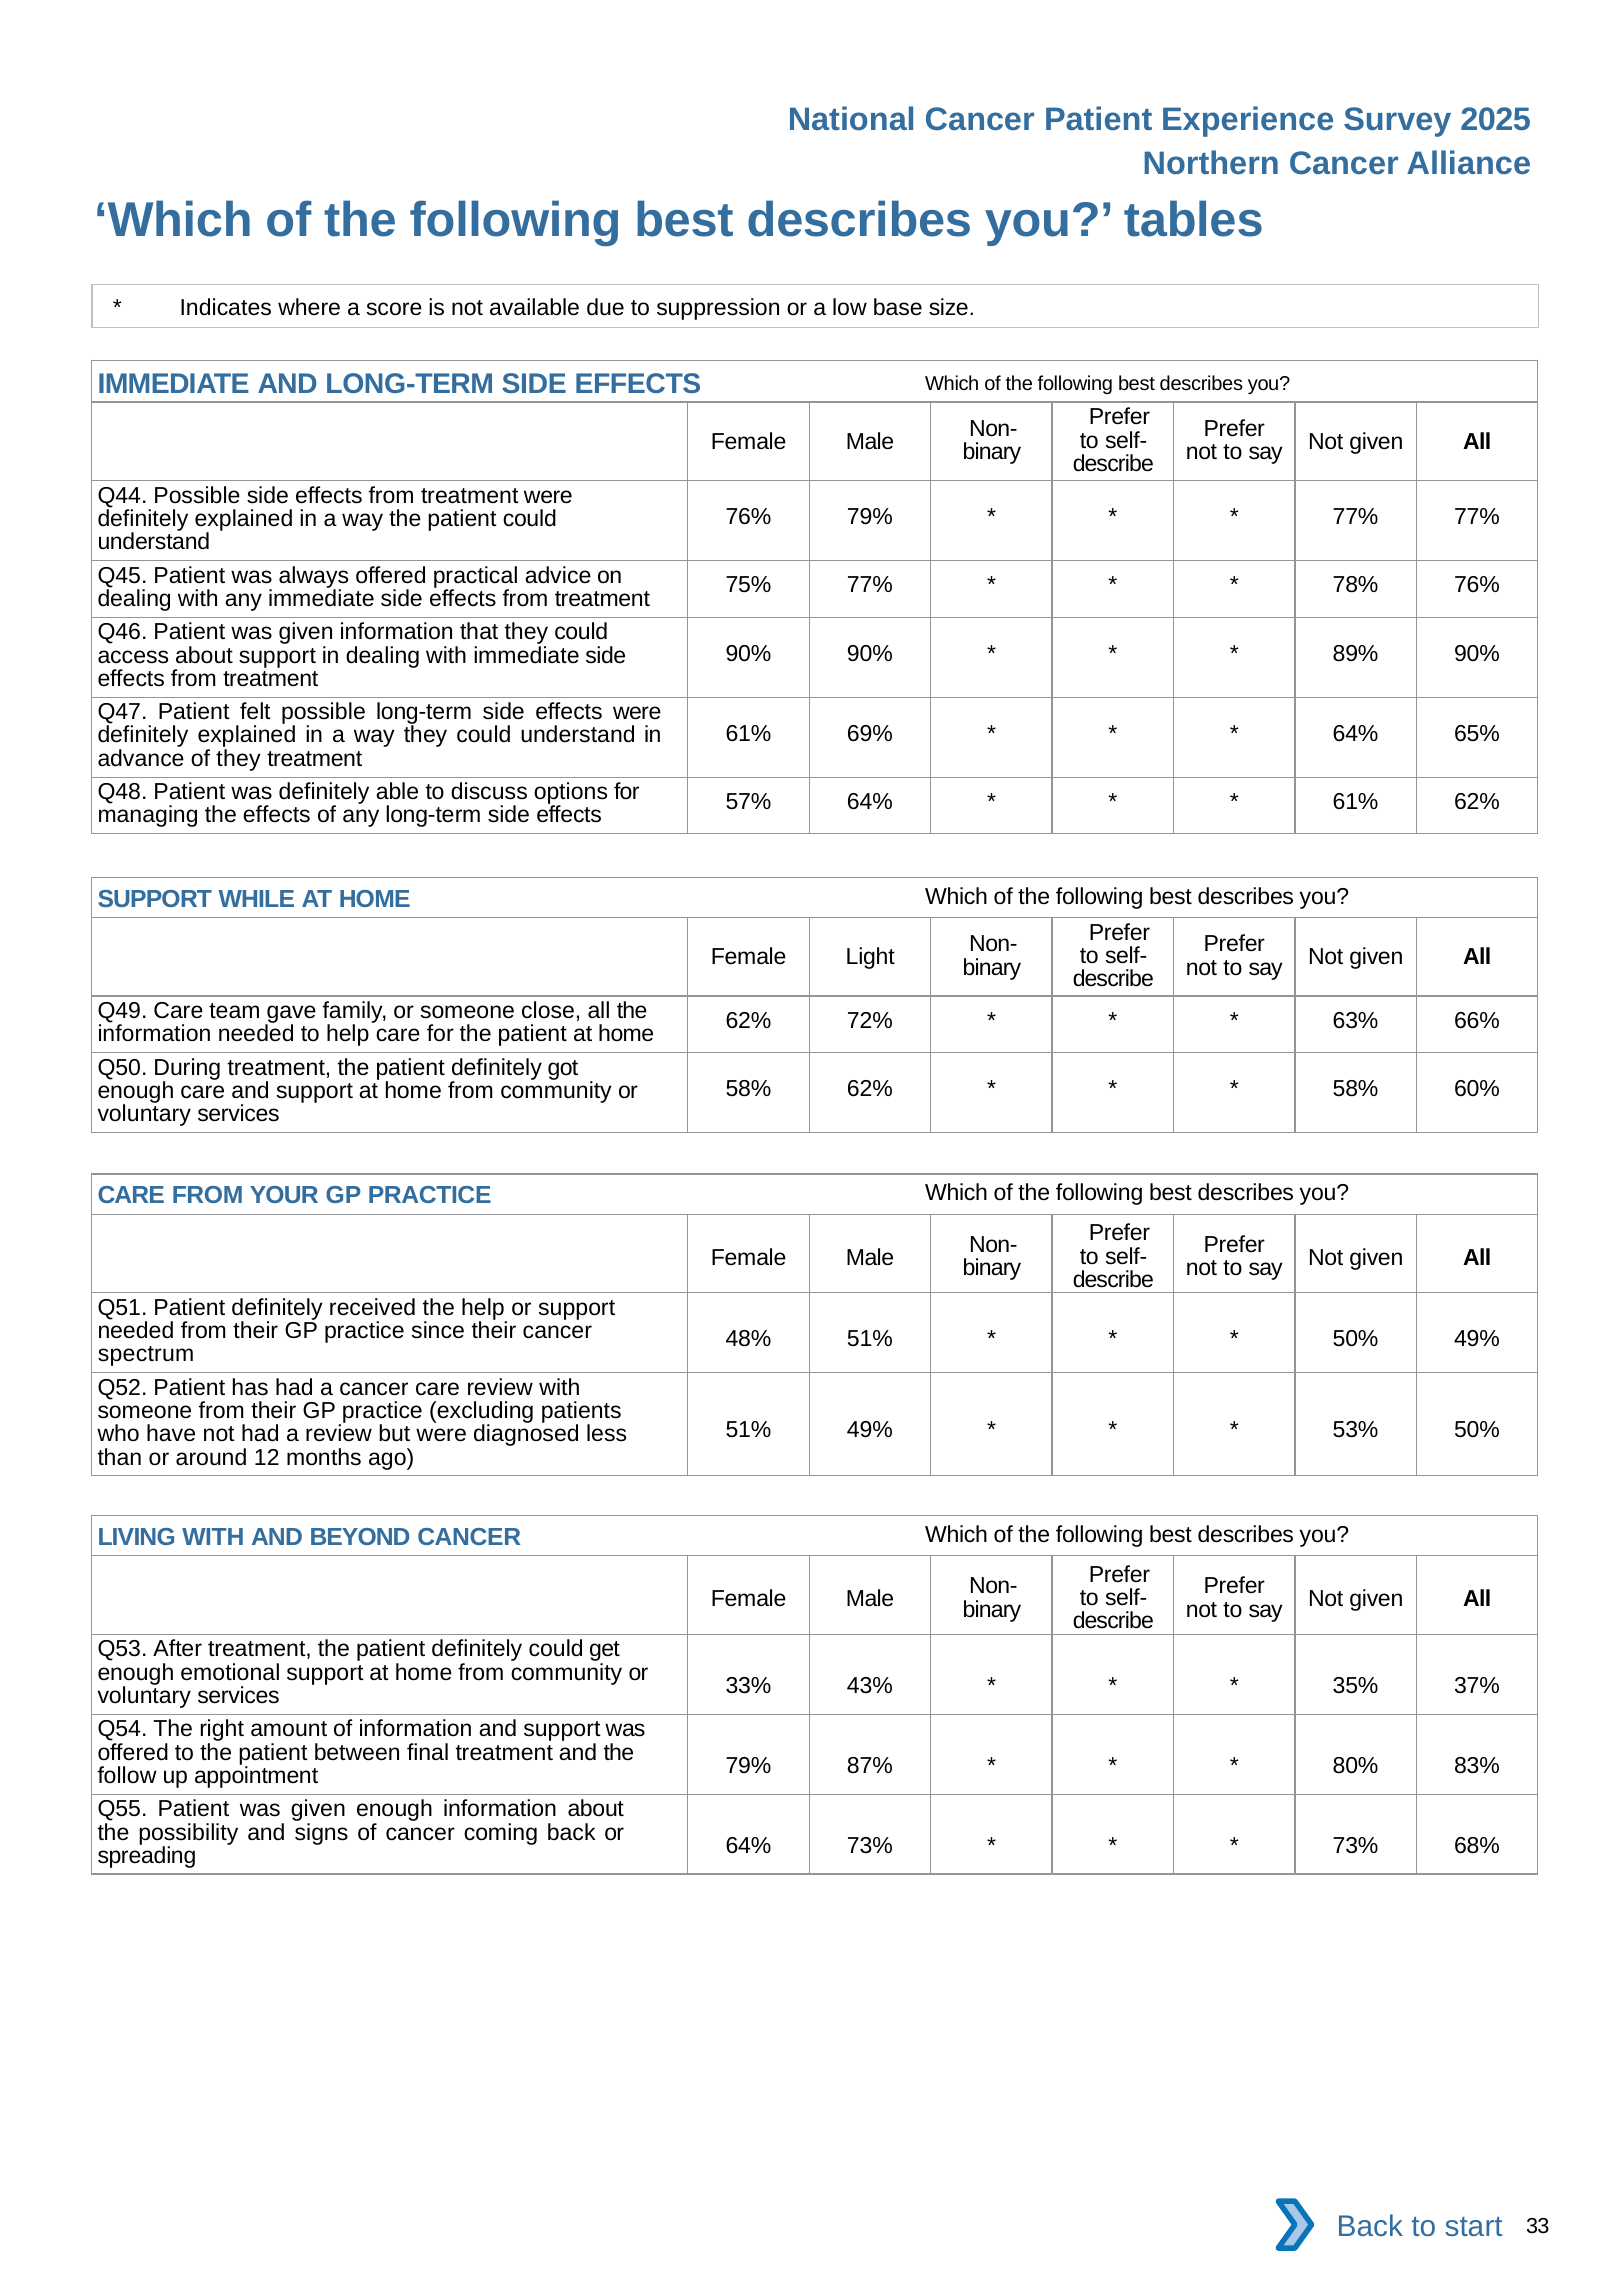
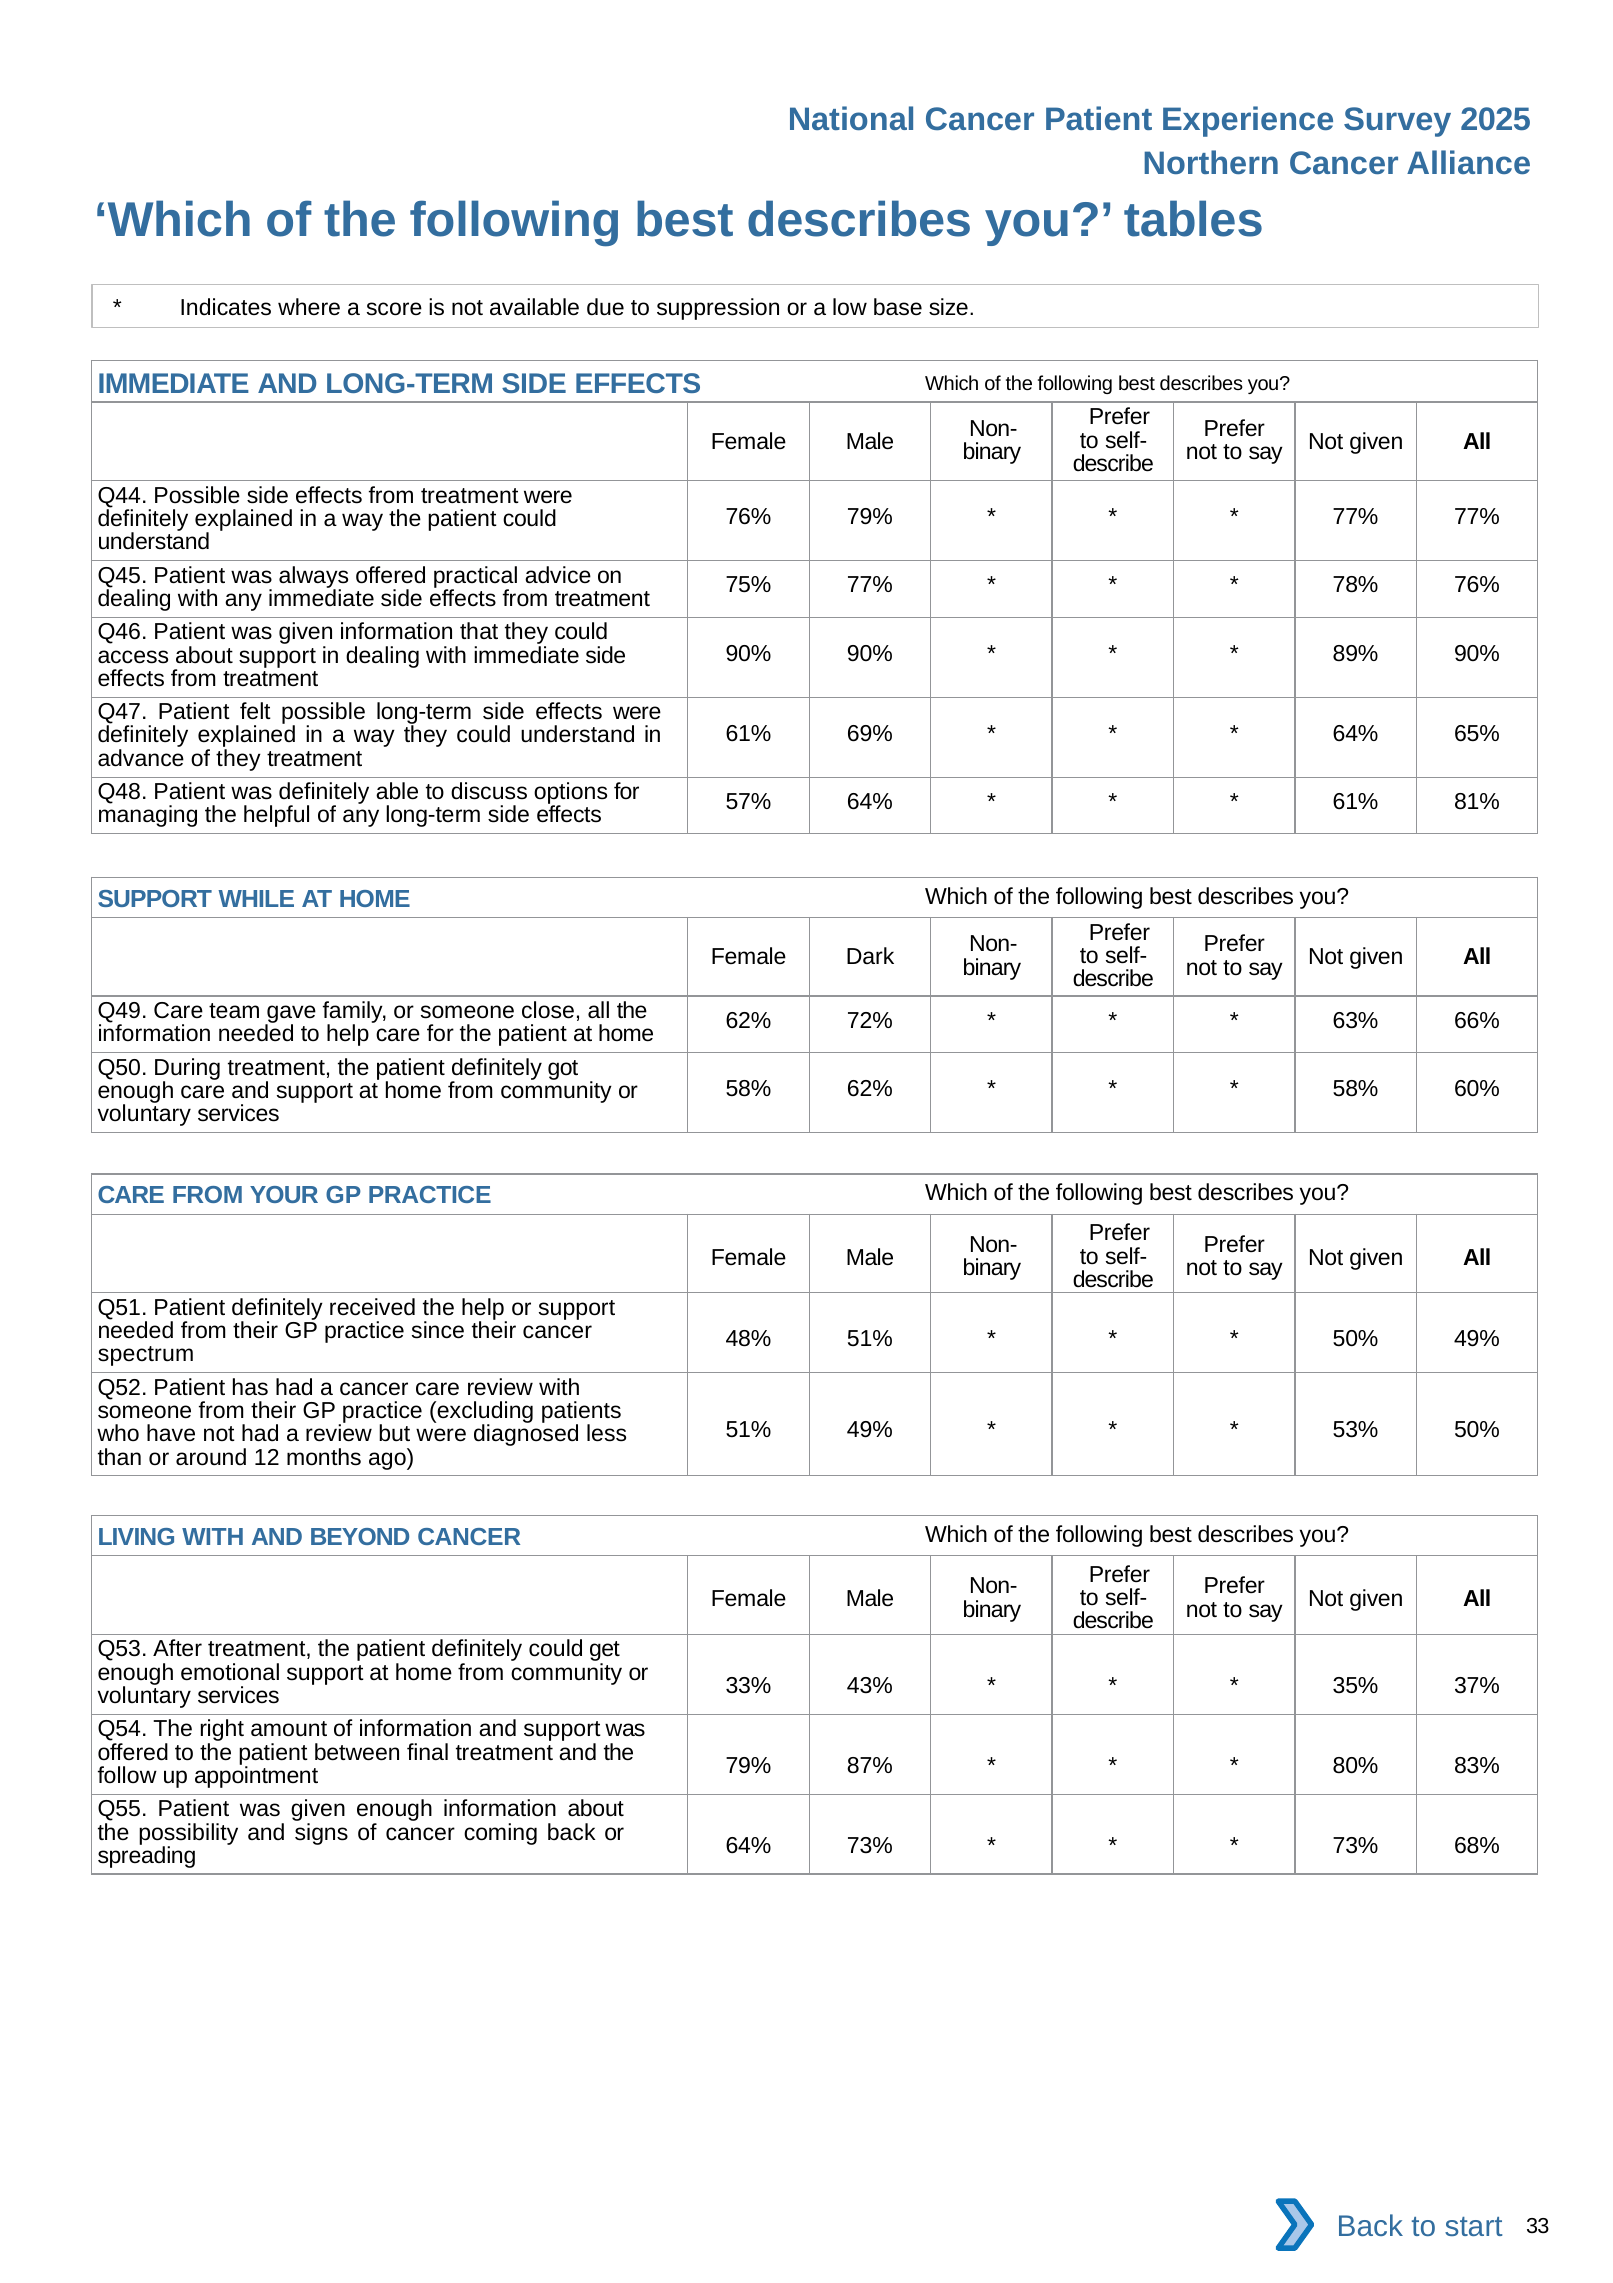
61% 62%: 62% -> 81%
the effects: effects -> helpful
Light: Light -> Dark
